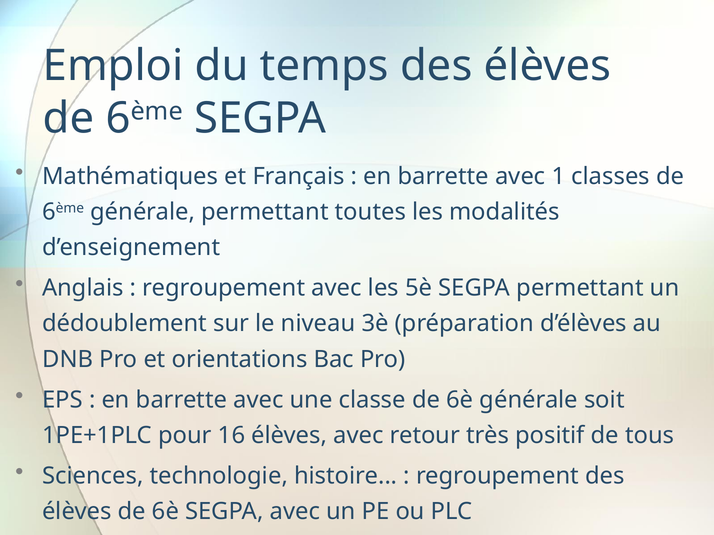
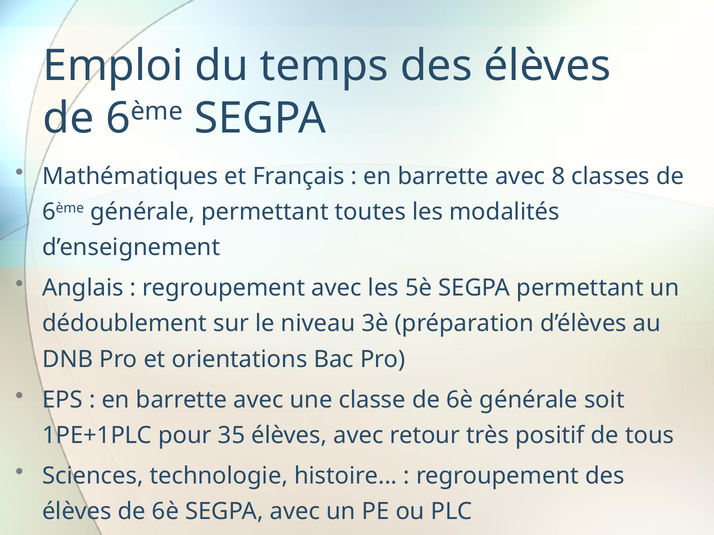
1: 1 -> 8
16: 16 -> 35
